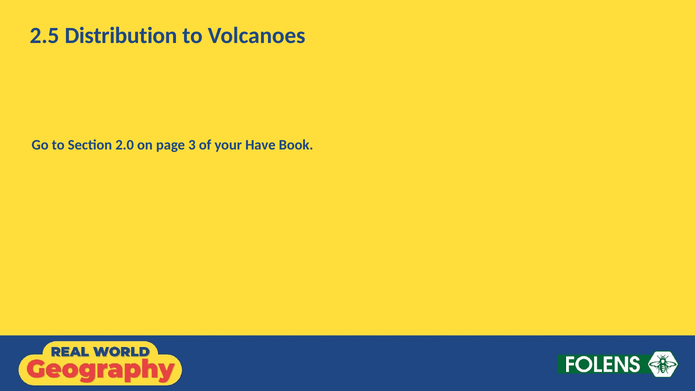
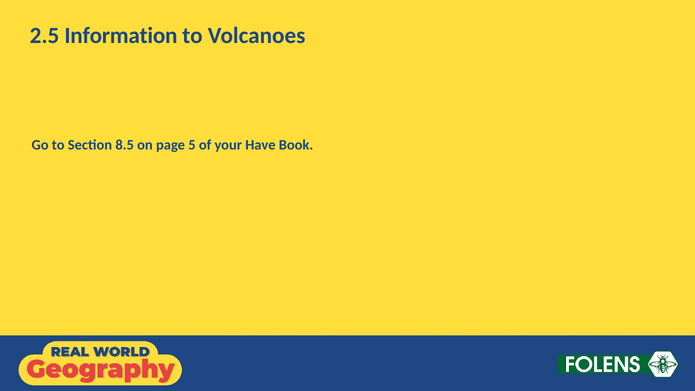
Distribution: Distribution -> Information
2.0: 2.0 -> 8.5
3: 3 -> 5
